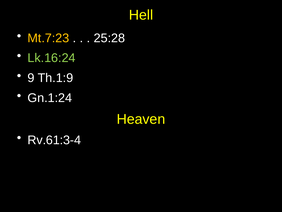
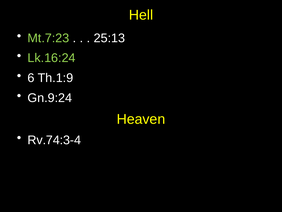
Mt.7:23 colour: yellow -> light green
25:28: 25:28 -> 25:13
9: 9 -> 6
Gn.1:24: Gn.1:24 -> Gn.9:24
Rv.61:3-4: Rv.61:3-4 -> Rv.74:3-4
